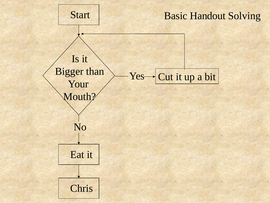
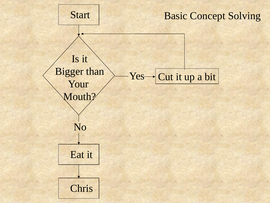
Handout: Handout -> Concept
